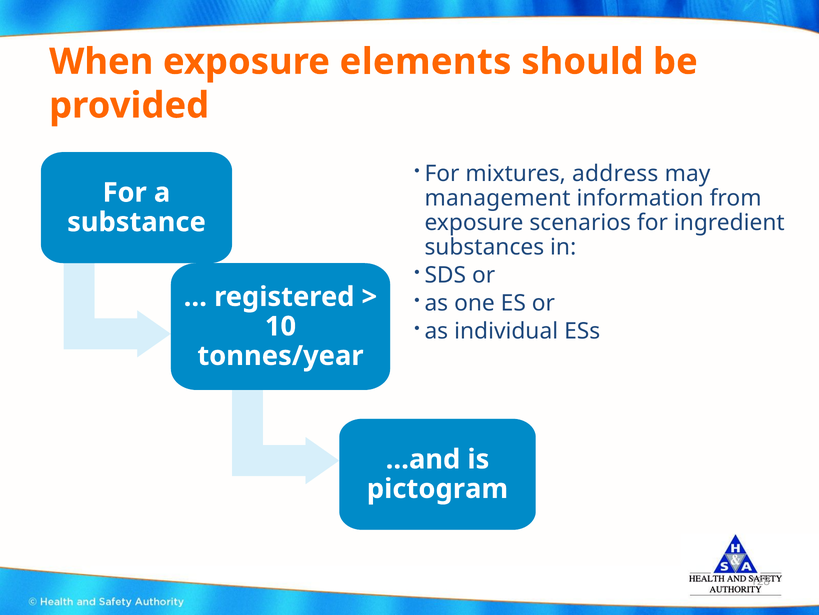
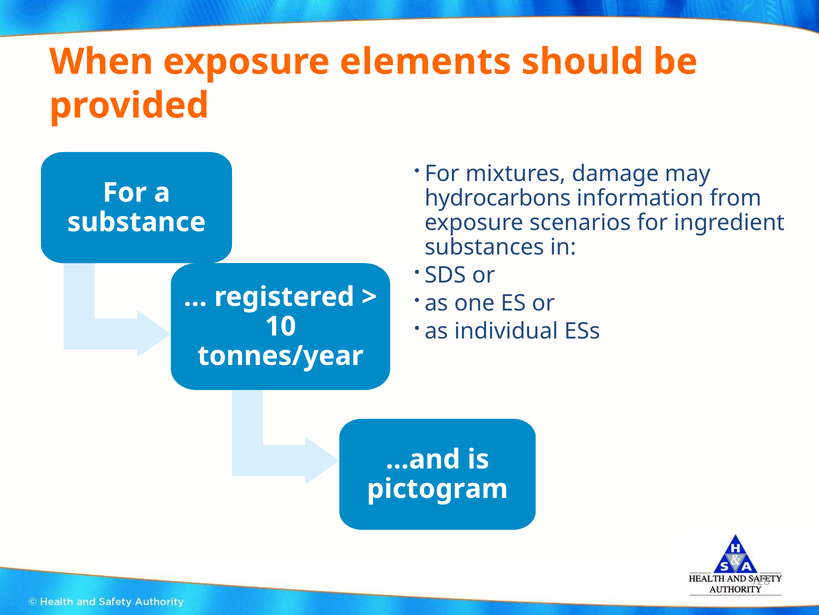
address: address -> damage
management: management -> hydrocarbons
